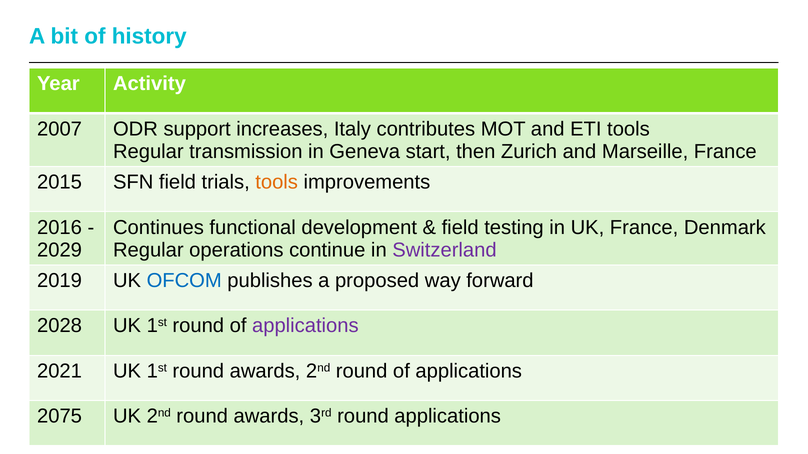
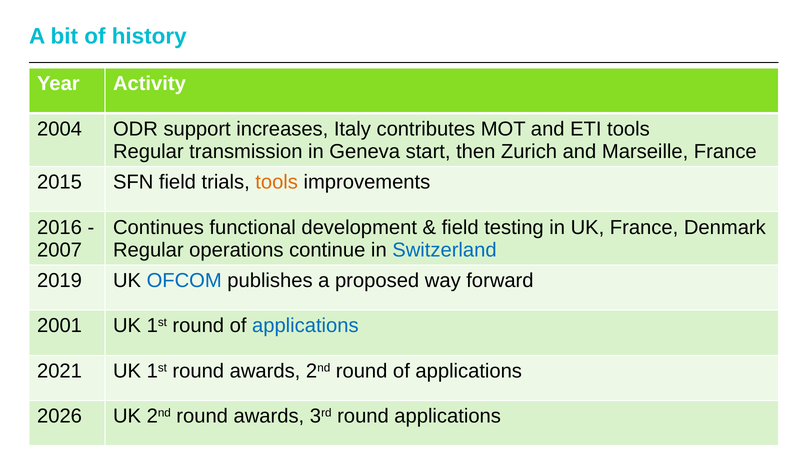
2007: 2007 -> 2004
2029: 2029 -> 2007
Switzerland colour: purple -> blue
2028: 2028 -> 2001
applications at (305, 326) colour: purple -> blue
2075: 2075 -> 2026
